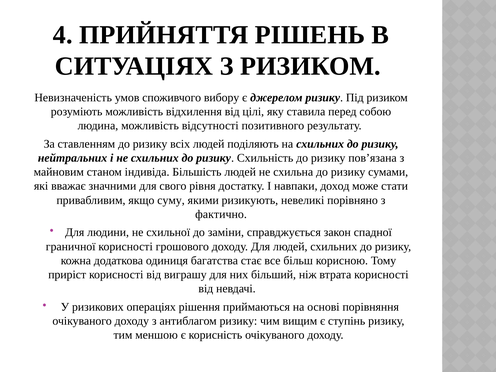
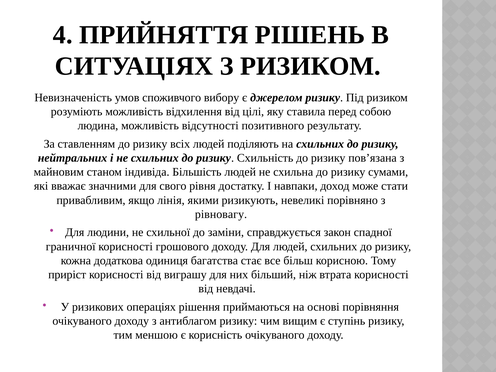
суму: суму -> лінія
фактично: фактично -> рівновагу
